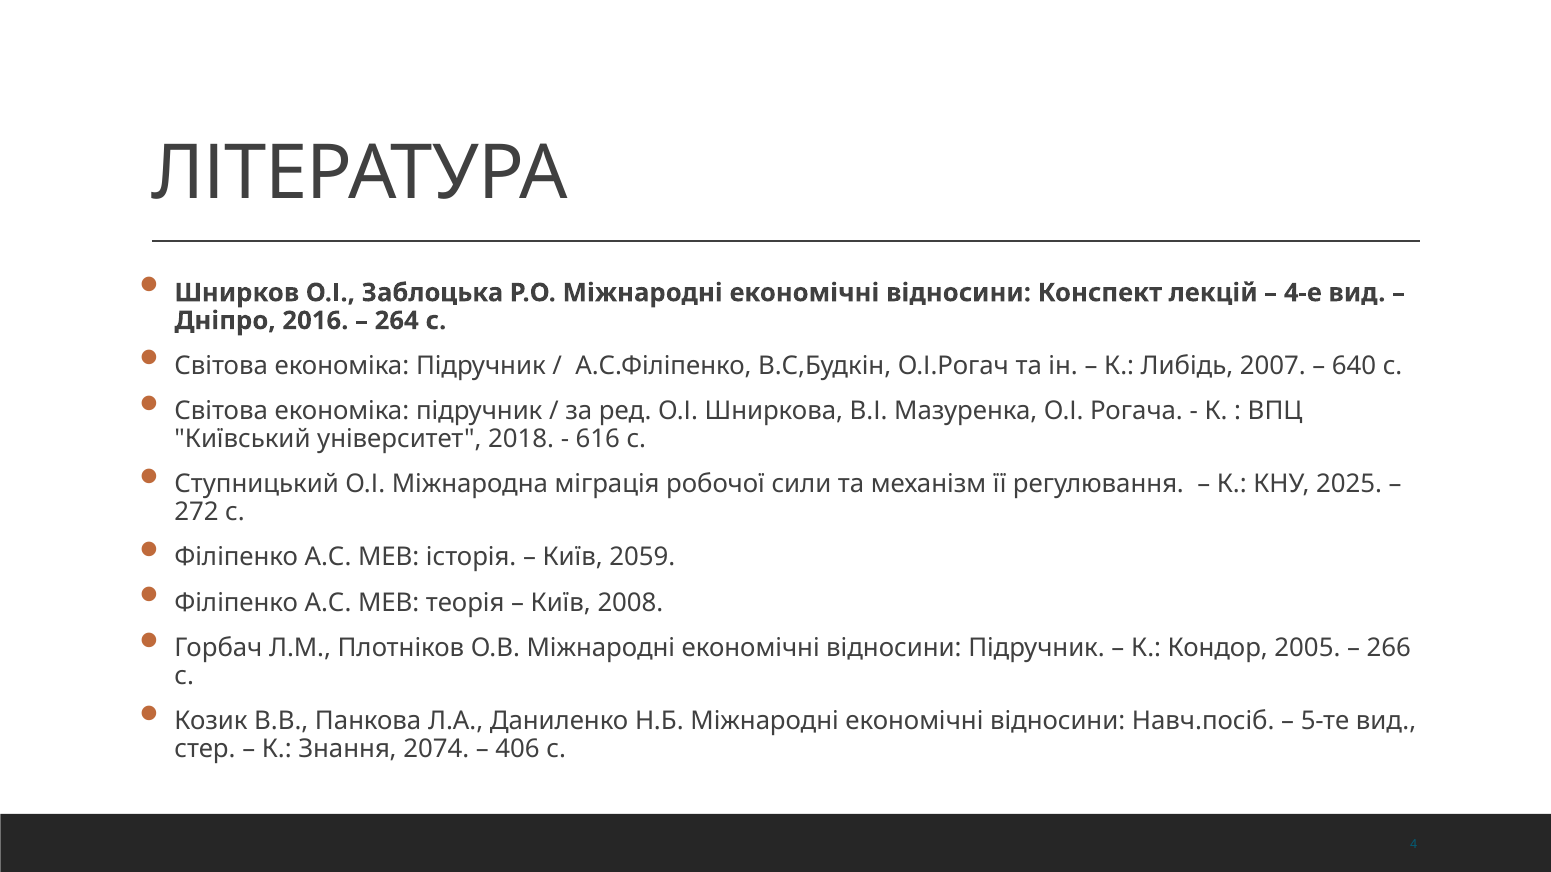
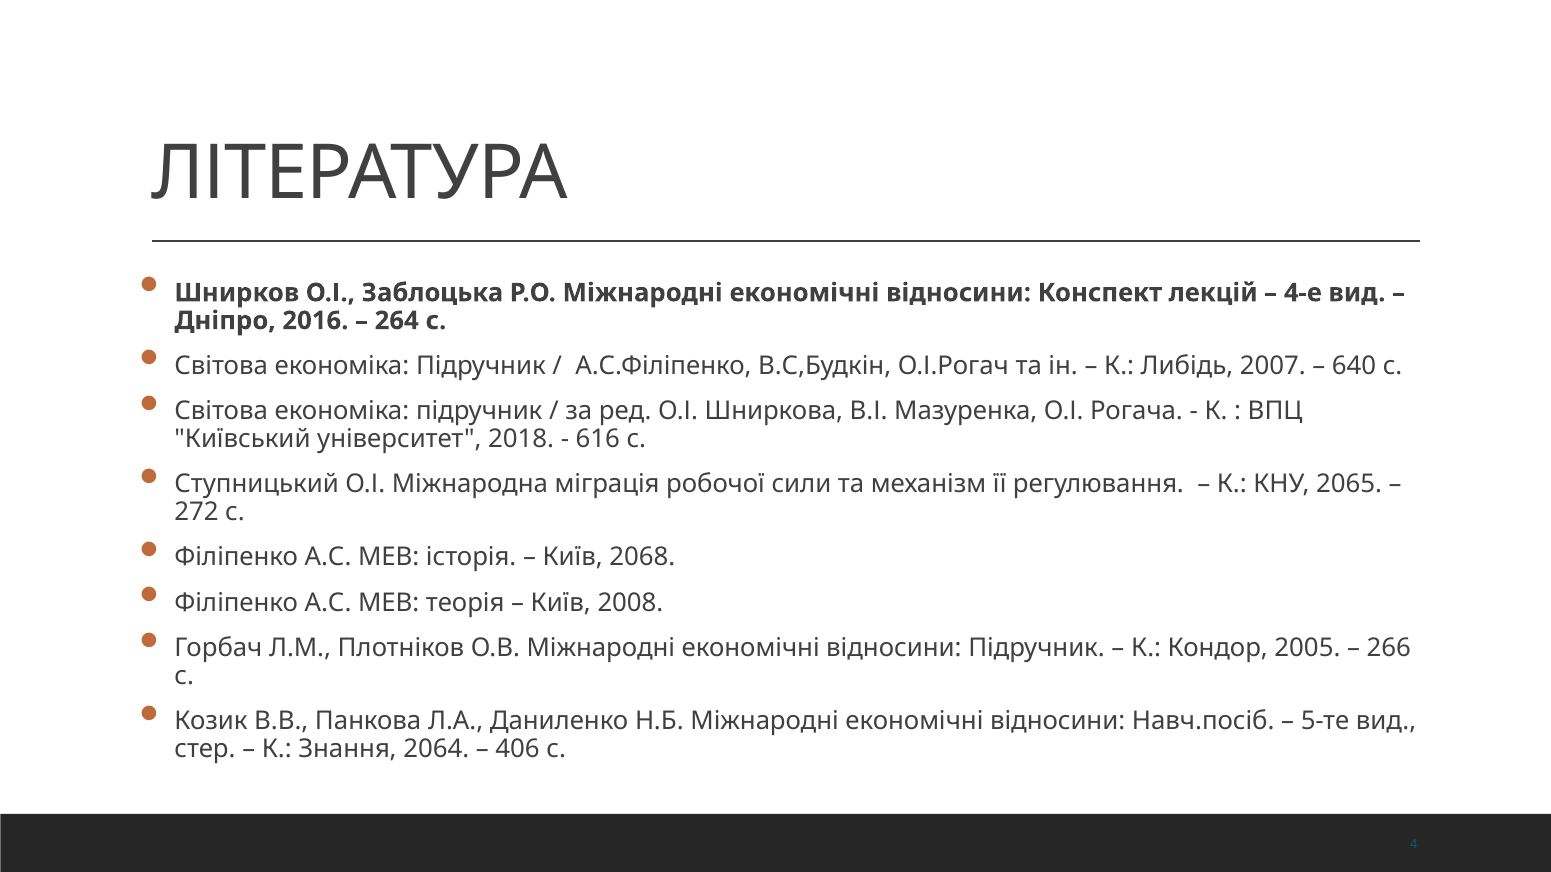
2025: 2025 -> 2065
2059: 2059 -> 2068
2074: 2074 -> 2064
